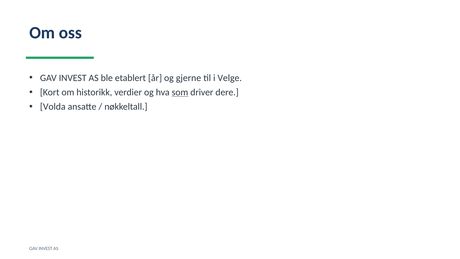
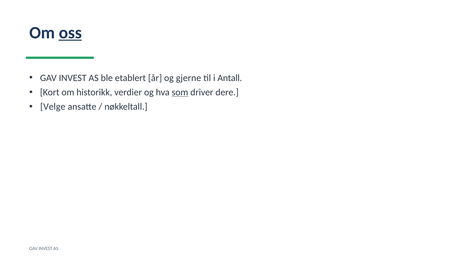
oss underline: none -> present
Velge: Velge -> Antall
Volda: Volda -> Velge
